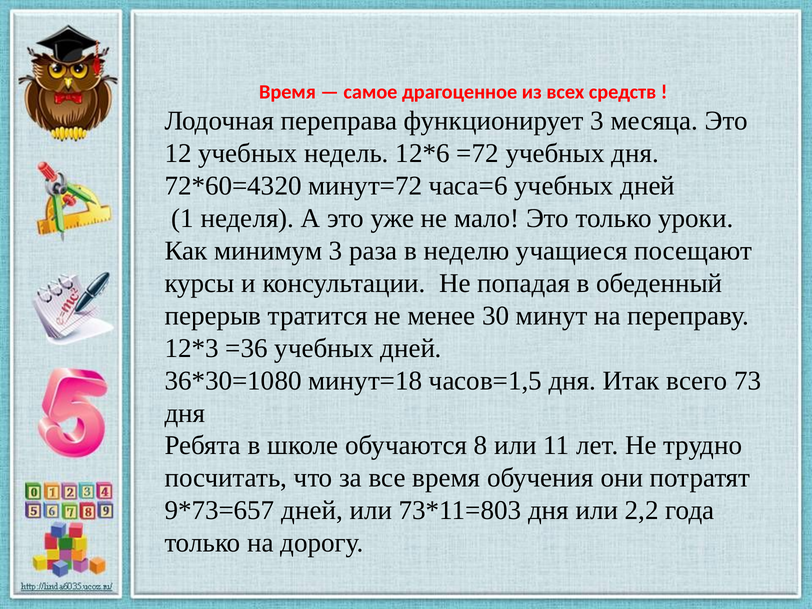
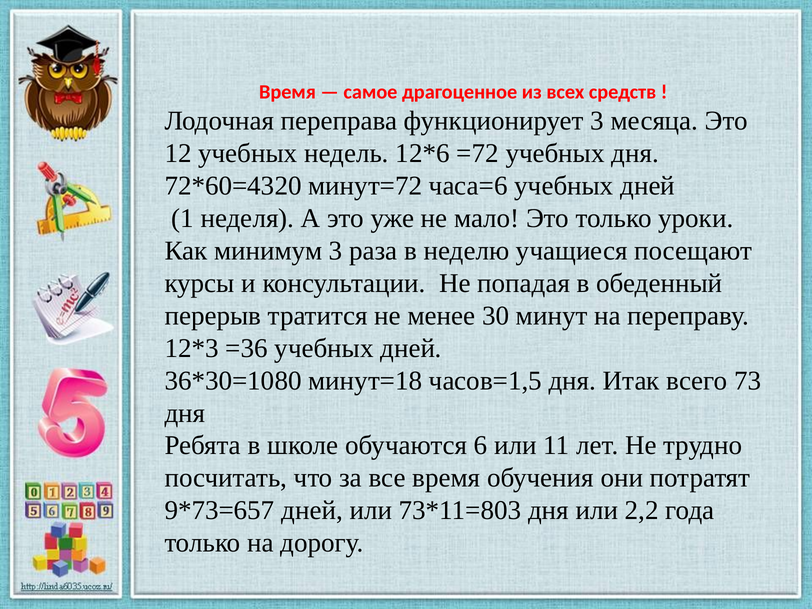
8: 8 -> 6
